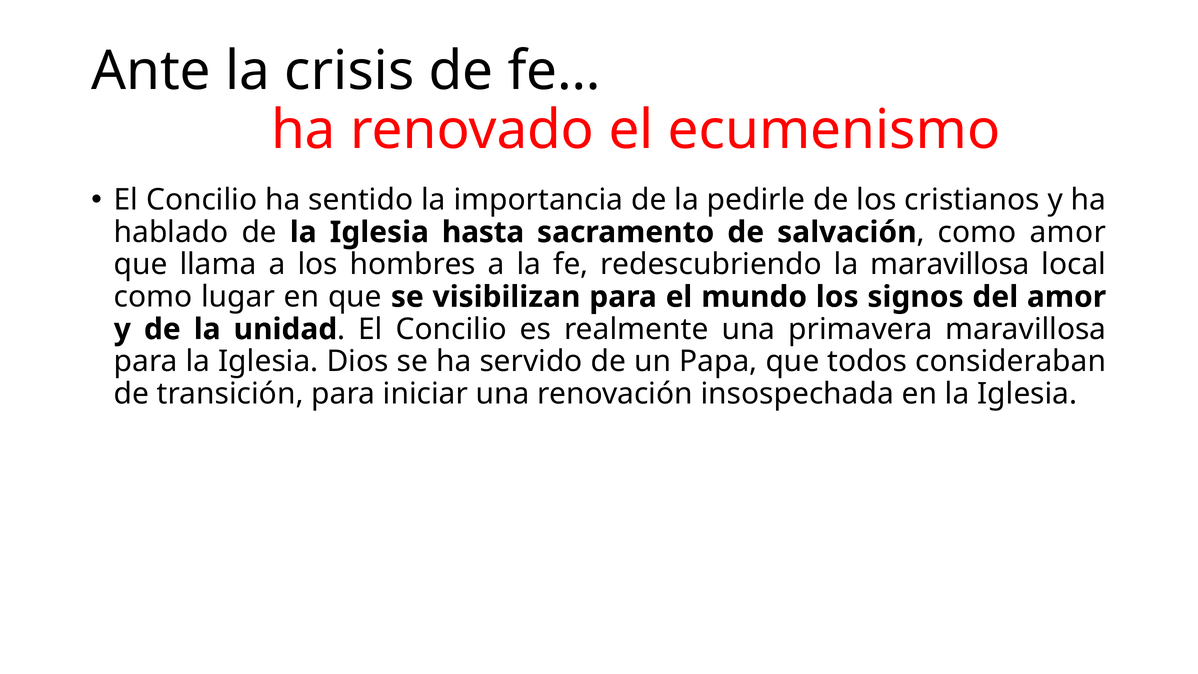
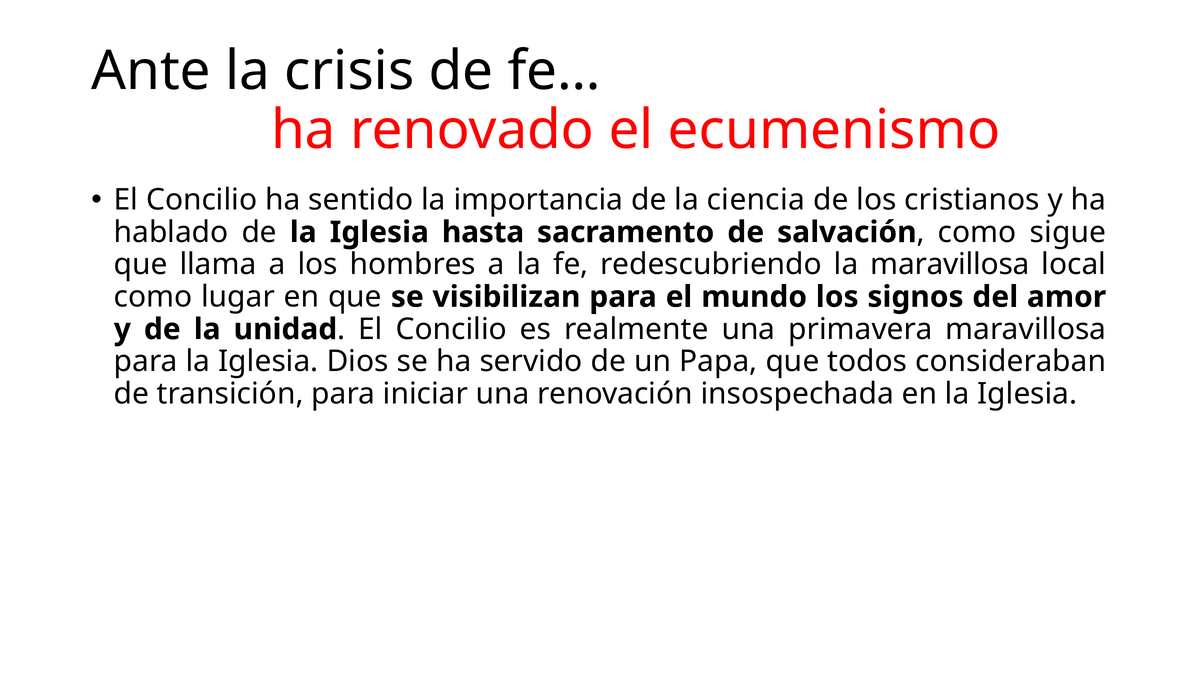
pedirle: pedirle -> ciencia
como amor: amor -> sigue
